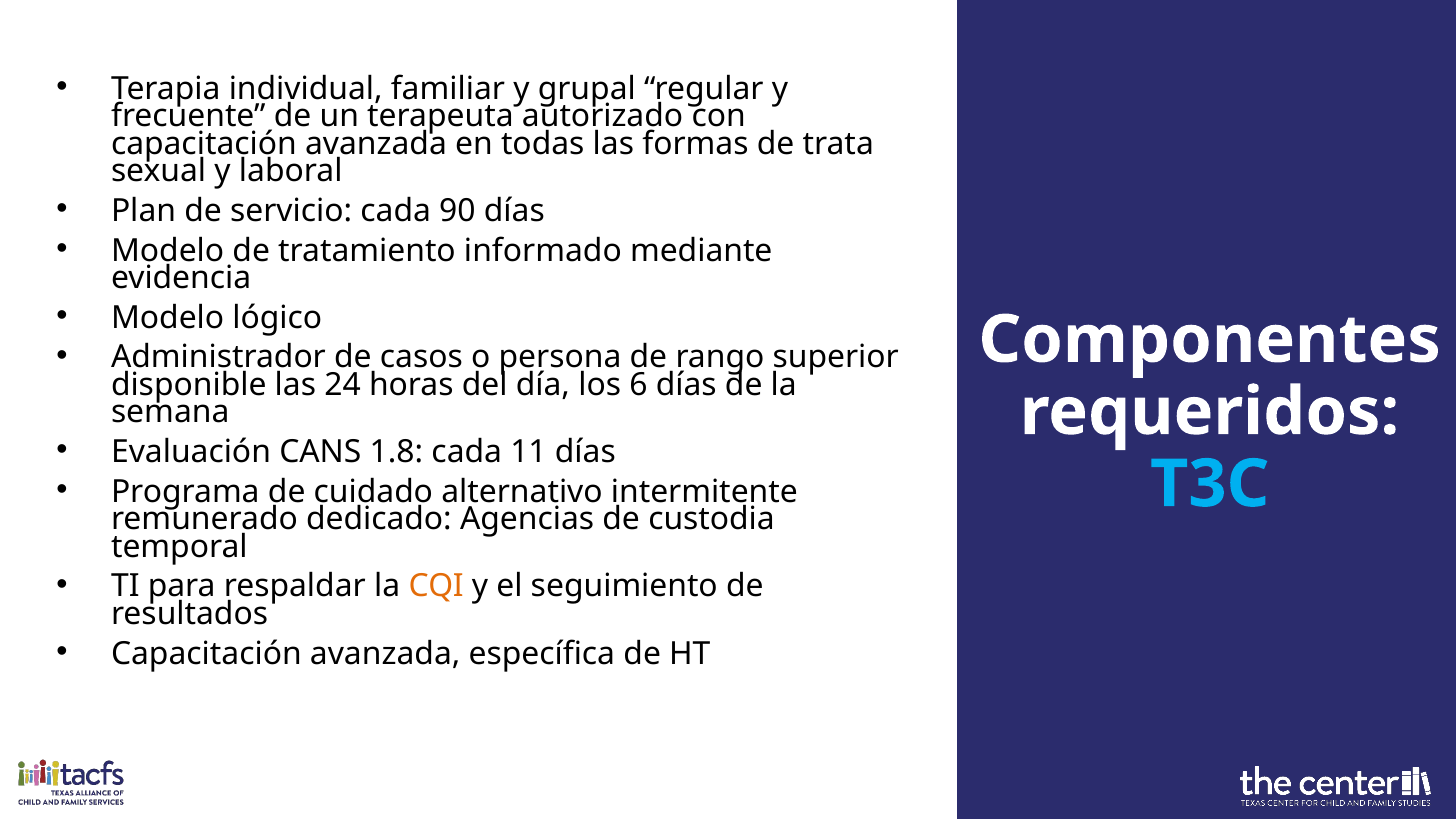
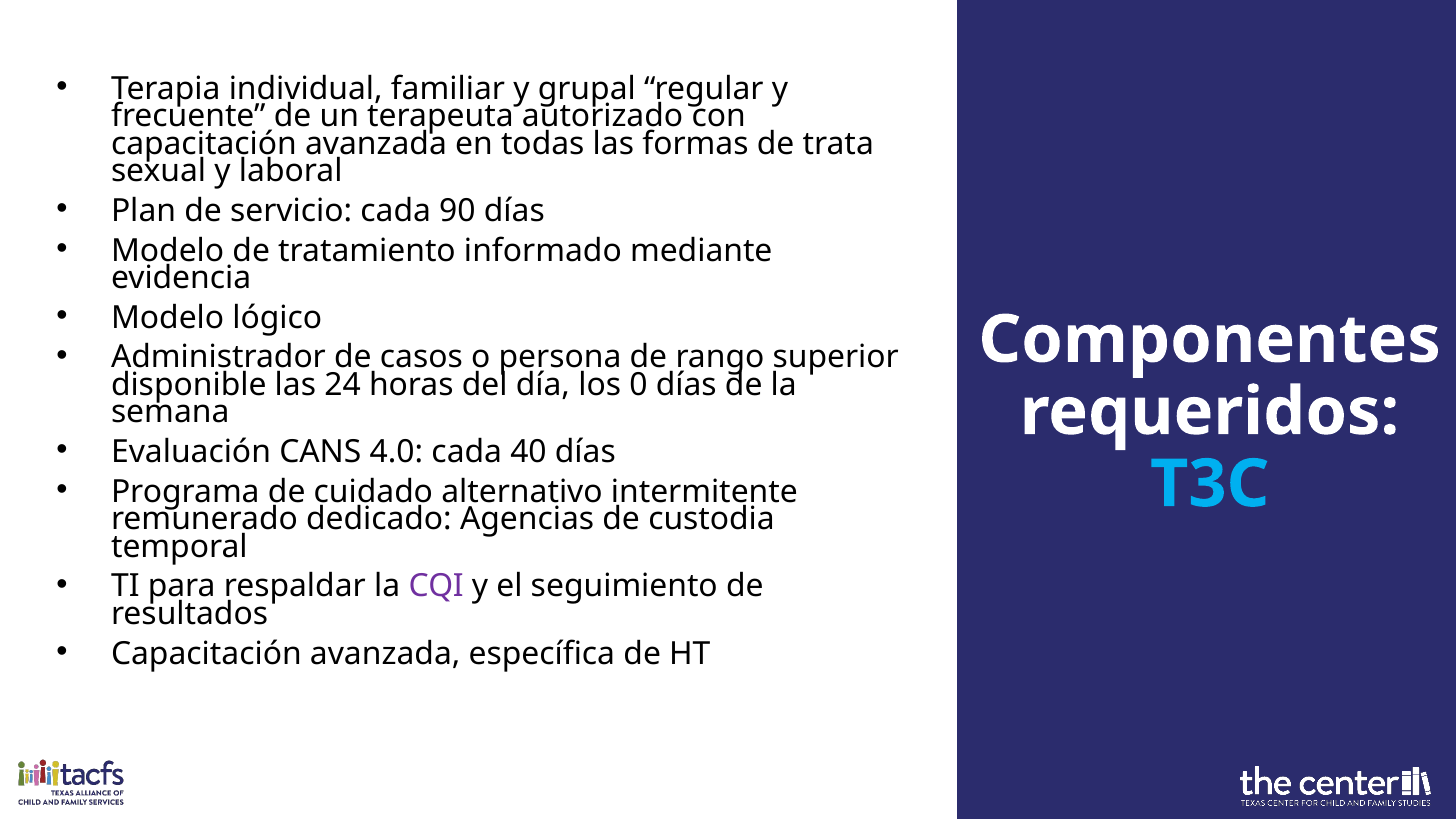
6: 6 -> 0
1.8: 1.8 -> 4.0
11: 11 -> 40
CQI colour: orange -> purple
